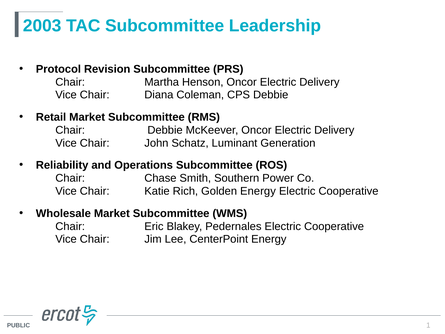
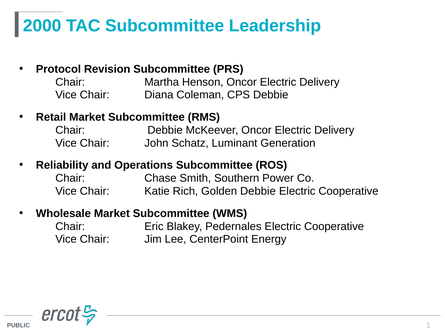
2003: 2003 -> 2000
Golden Energy: Energy -> Debbie
